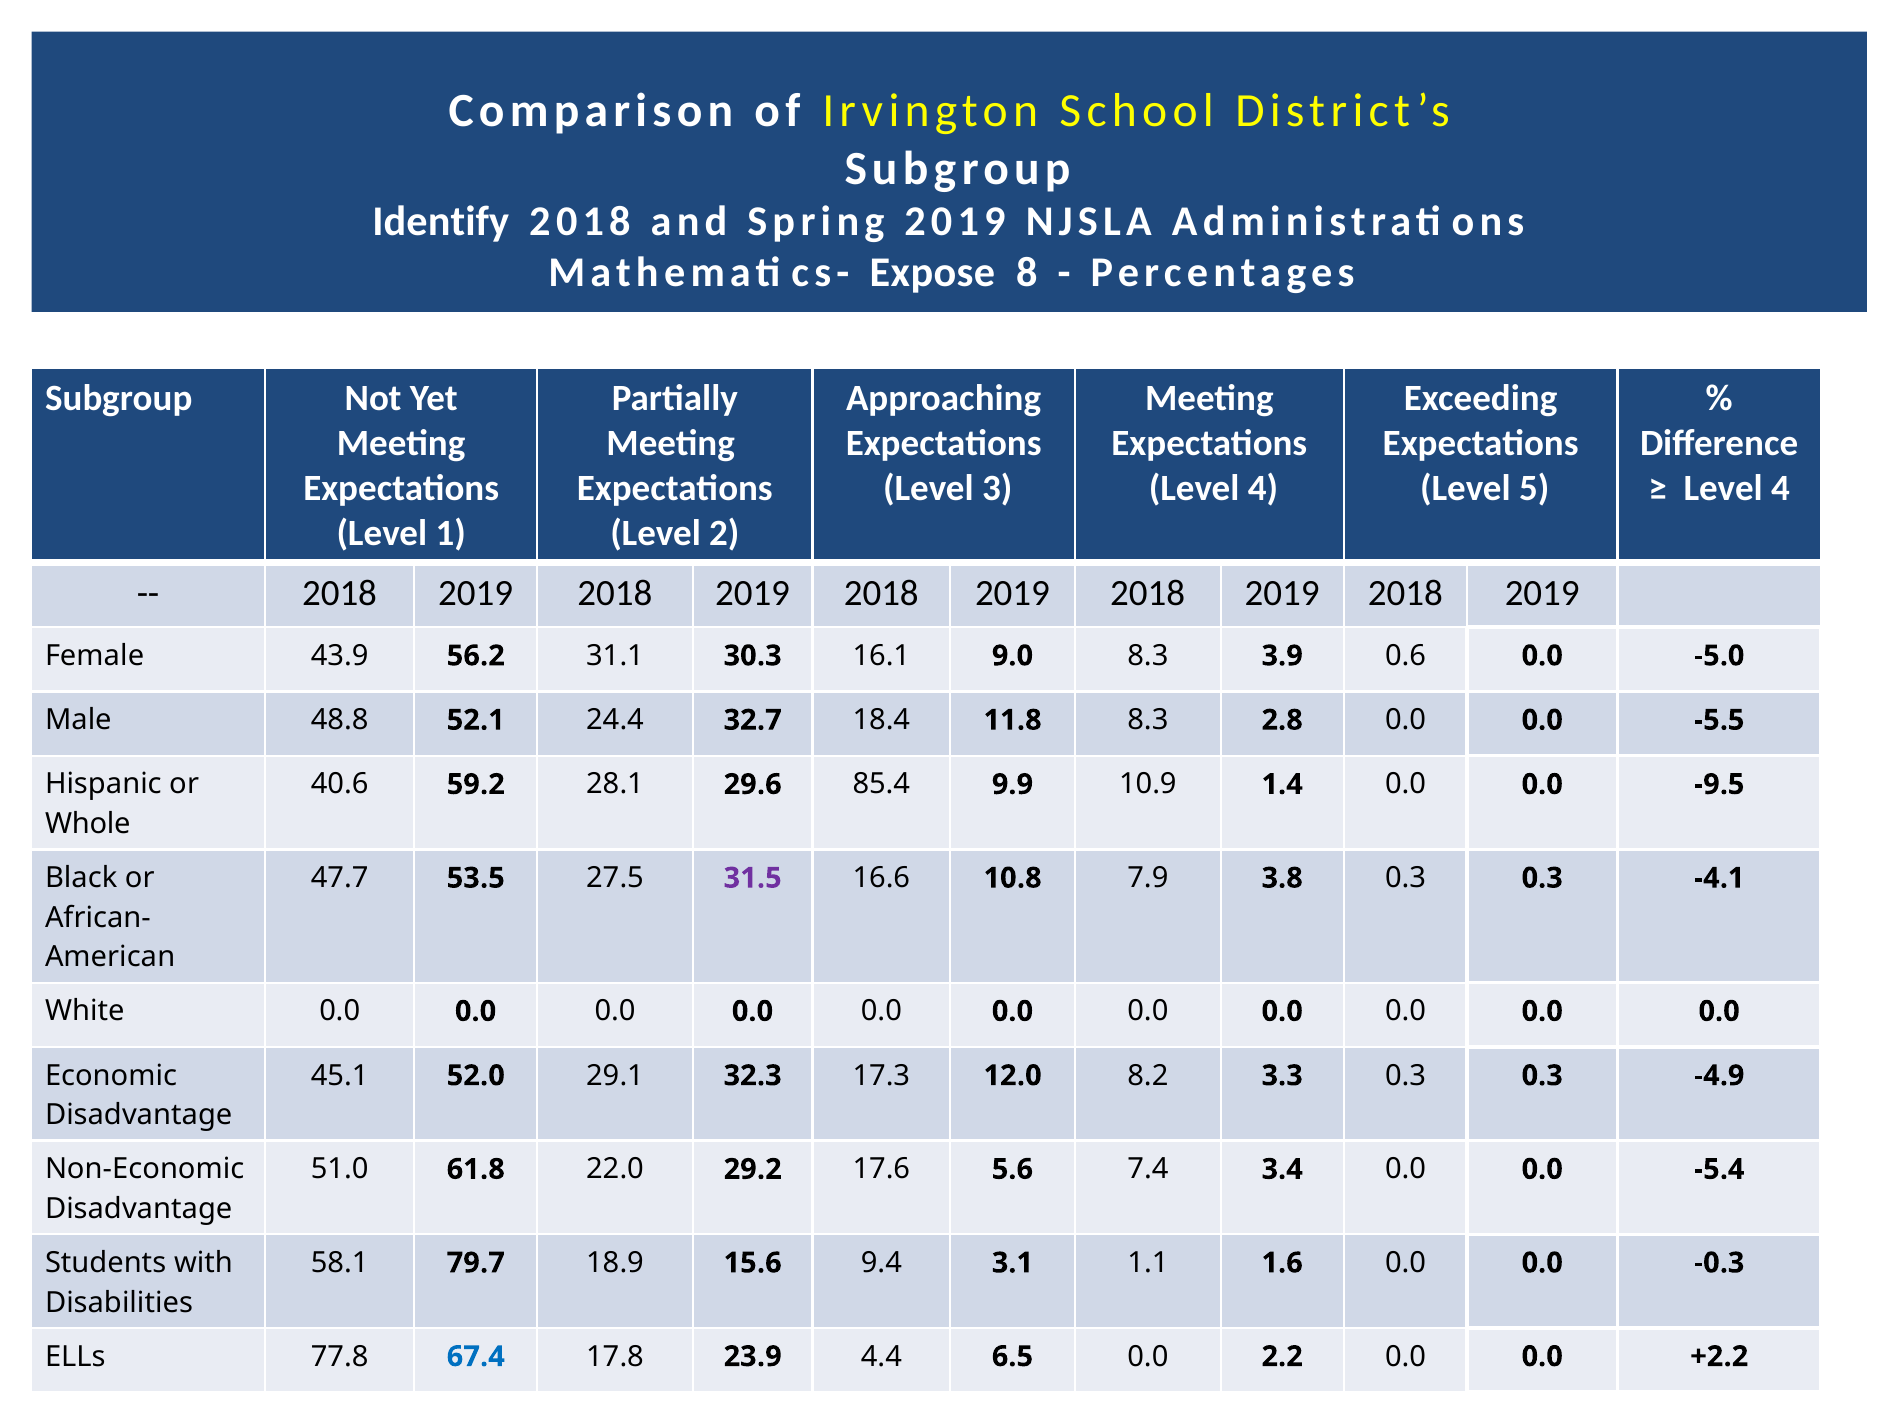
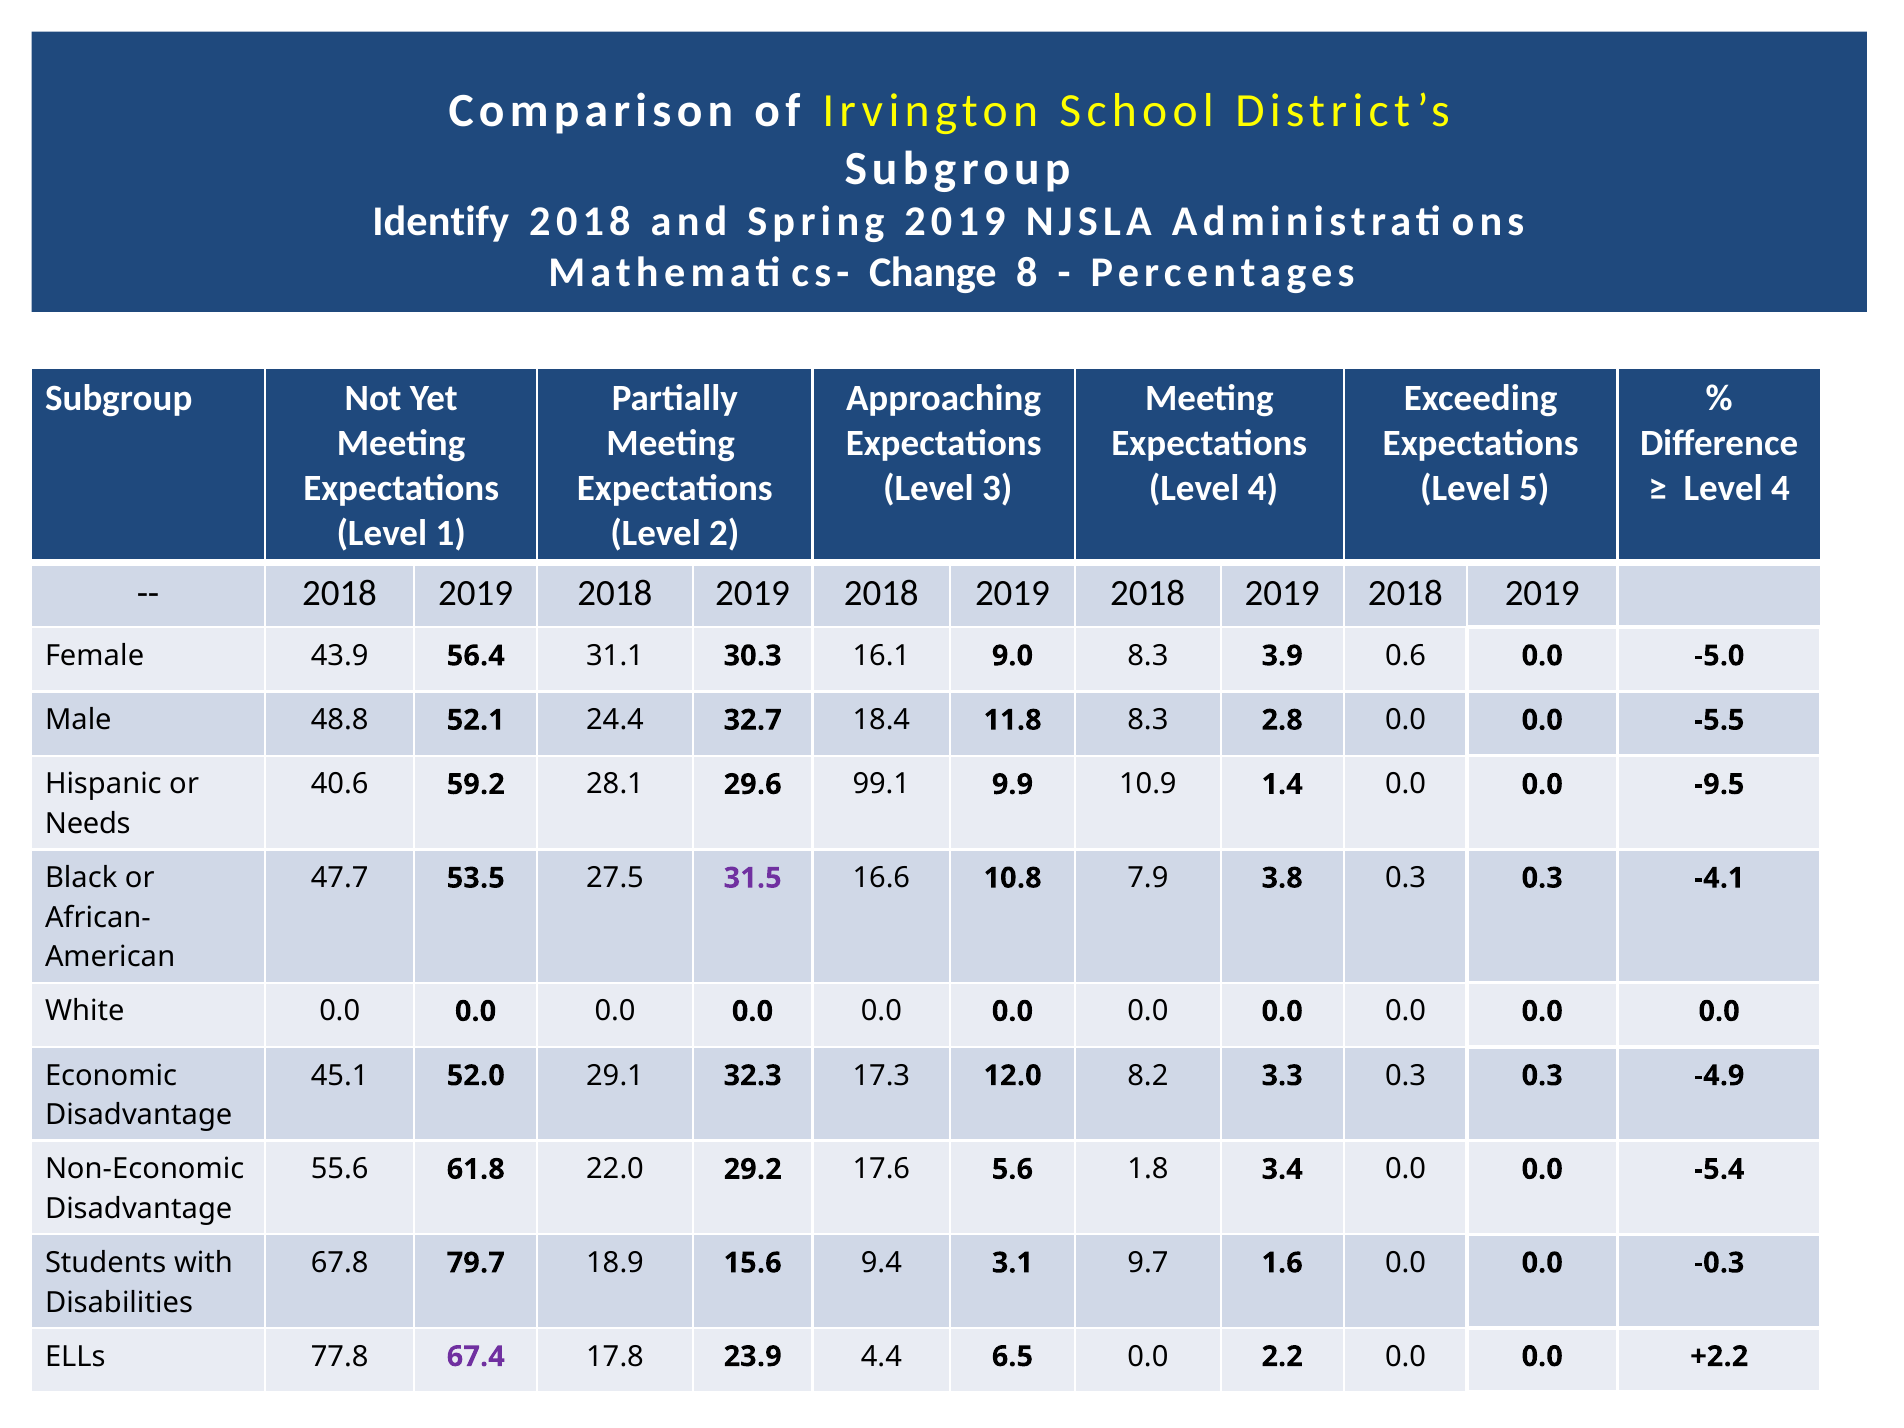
Expose: Expose -> Change
56.2: 56.2 -> 56.4
85.4: 85.4 -> 99.1
Whole: Whole -> Needs
51.0: 51.0 -> 55.6
7.4: 7.4 -> 1.8
58.1: 58.1 -> 67.8
1.1: 1.1 -> 9.7
67.4 colour: blue -> purple
